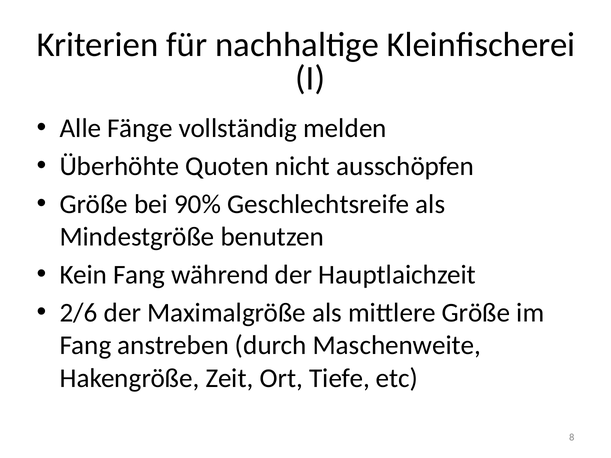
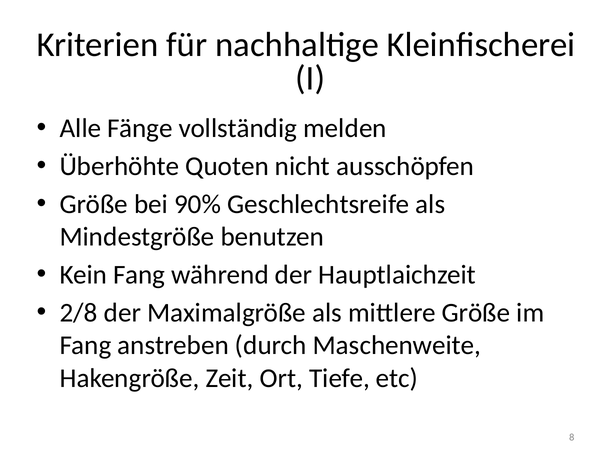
2/6: 2/6 -> 2/8
